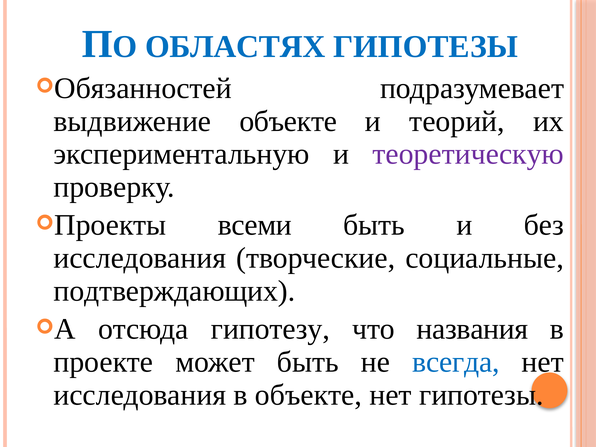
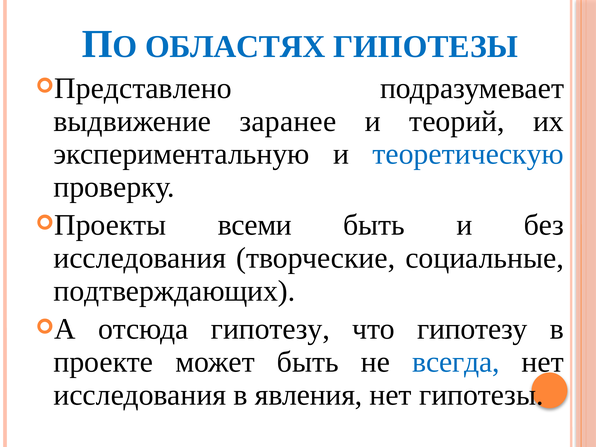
Обязанностей: Обязанностей -> Представлено
выдвижение объекте: объекте -> заранее
теоретическую colour: purple -> blue
что названия: названия -> гипотезу
в объекте: объекте -> явления
